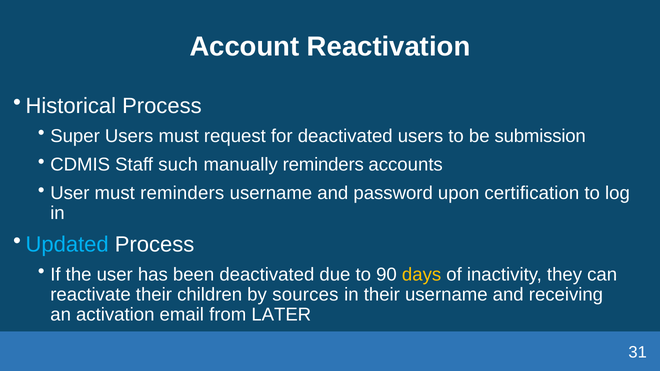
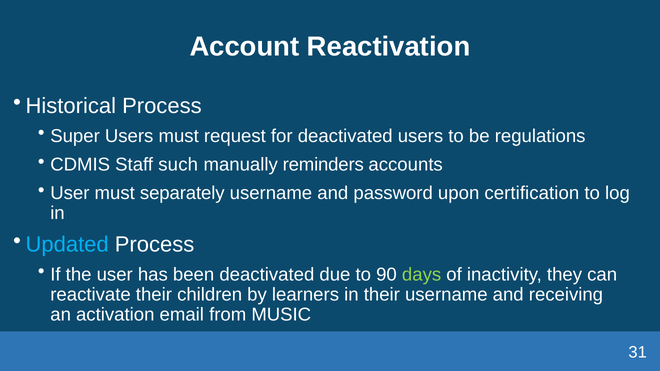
submission: submission -> regulations
must reminders: reminders -> separately
days colour: yellow -> light green
sources: sources -> learners
LATER: LATER -> MUSIC
